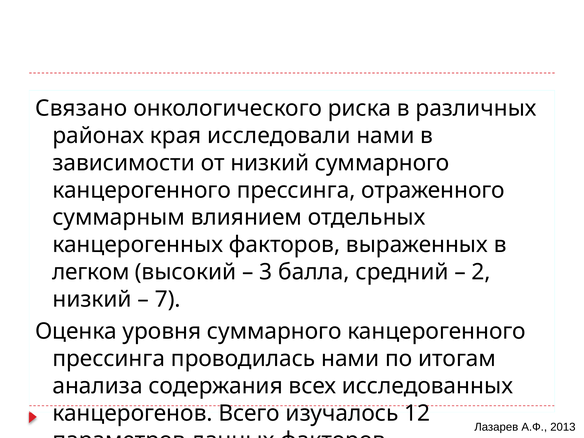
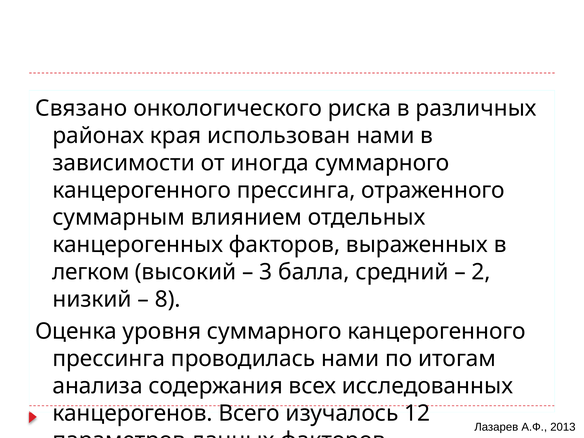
исследовали: исследовали -> использован
от низкий: низкий -> иногда
7: 7 -> 8
